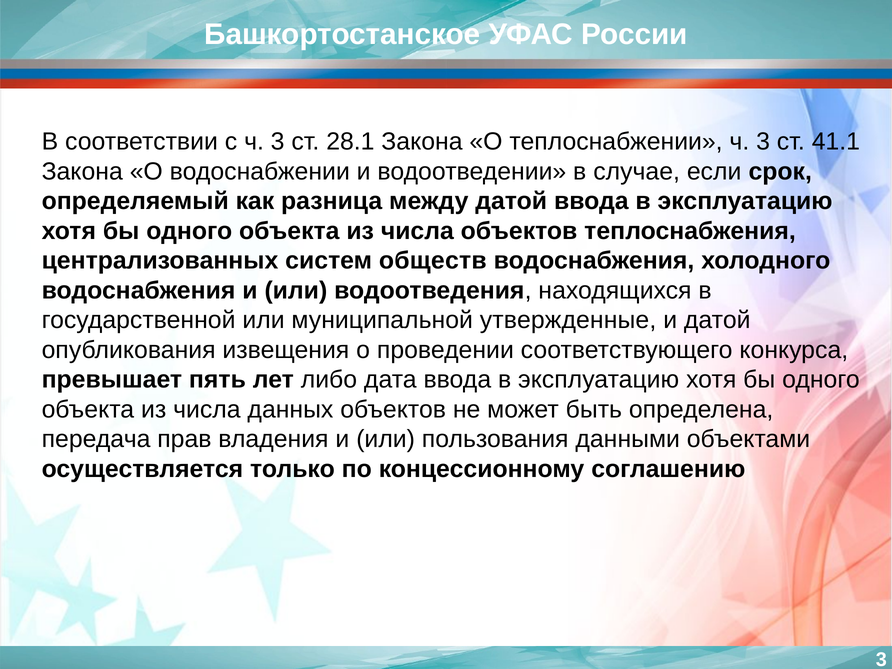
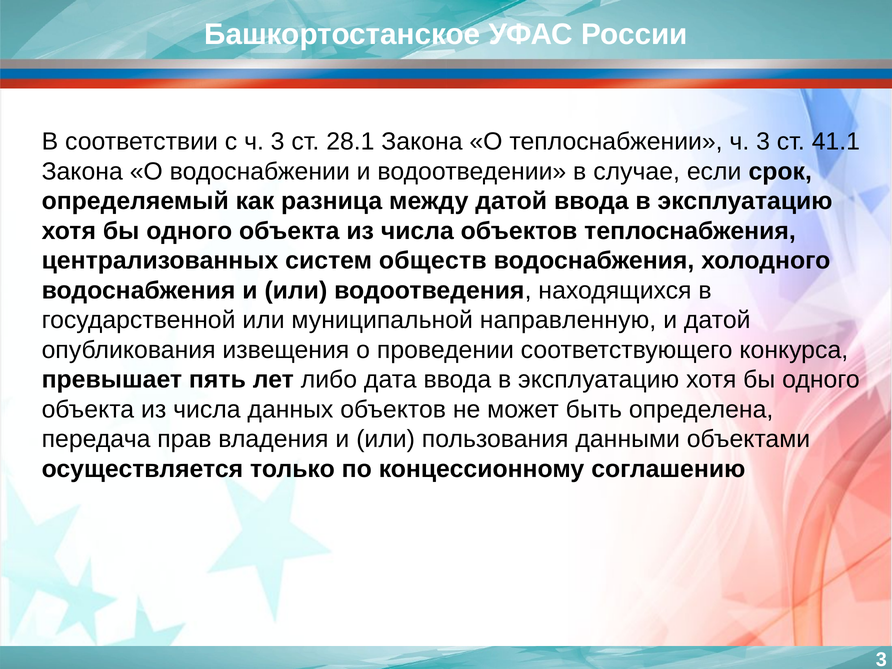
утвержденные: утвержденные -> направленную
